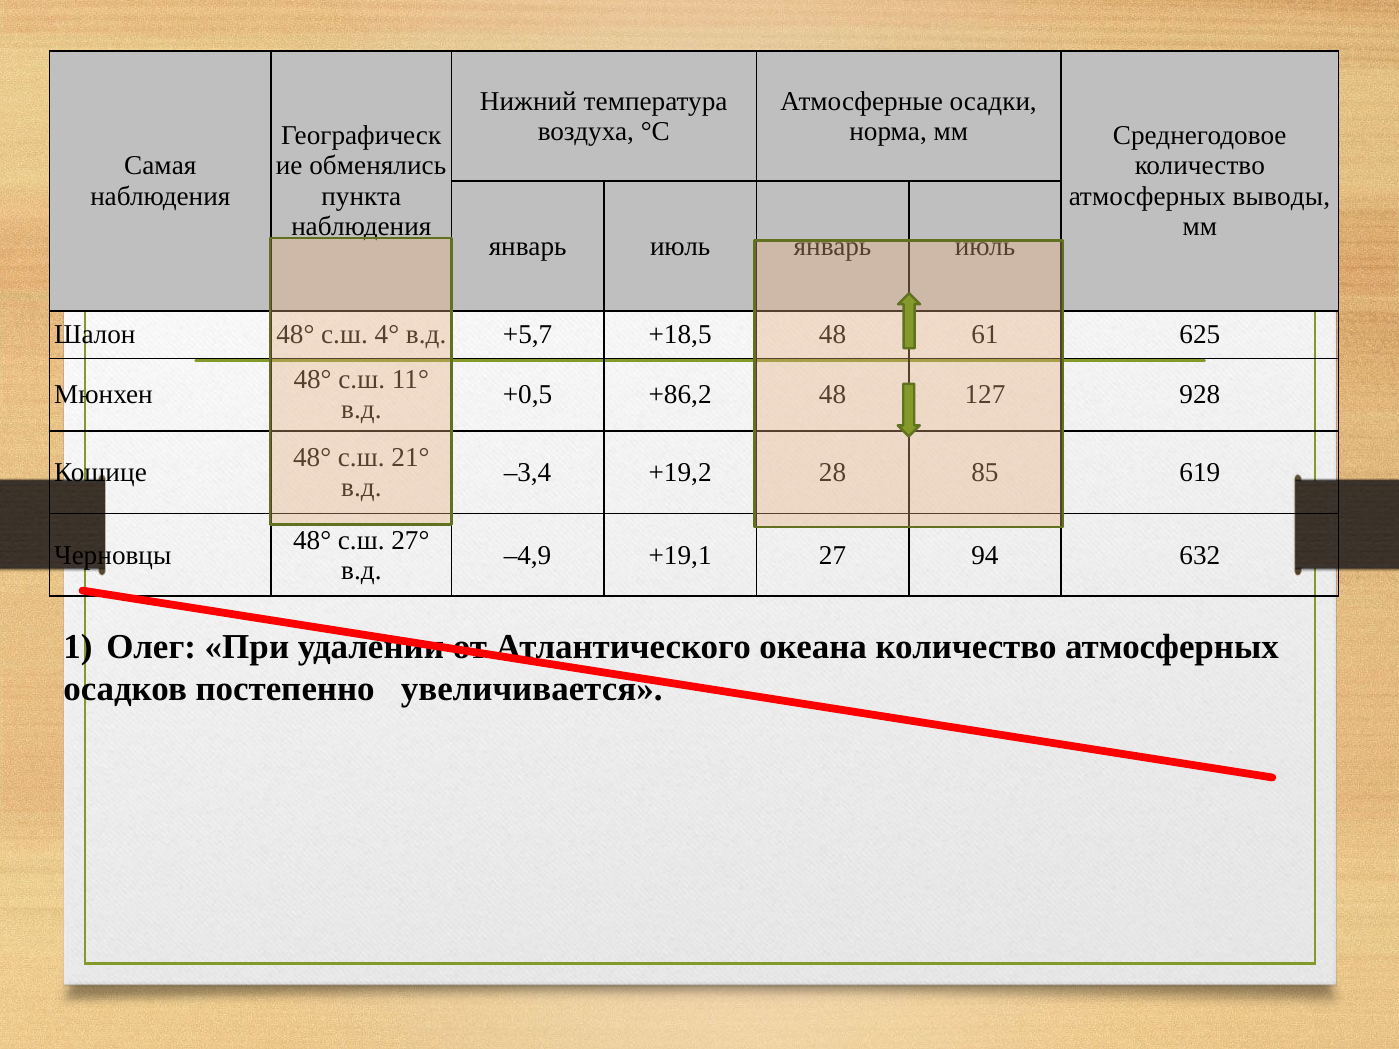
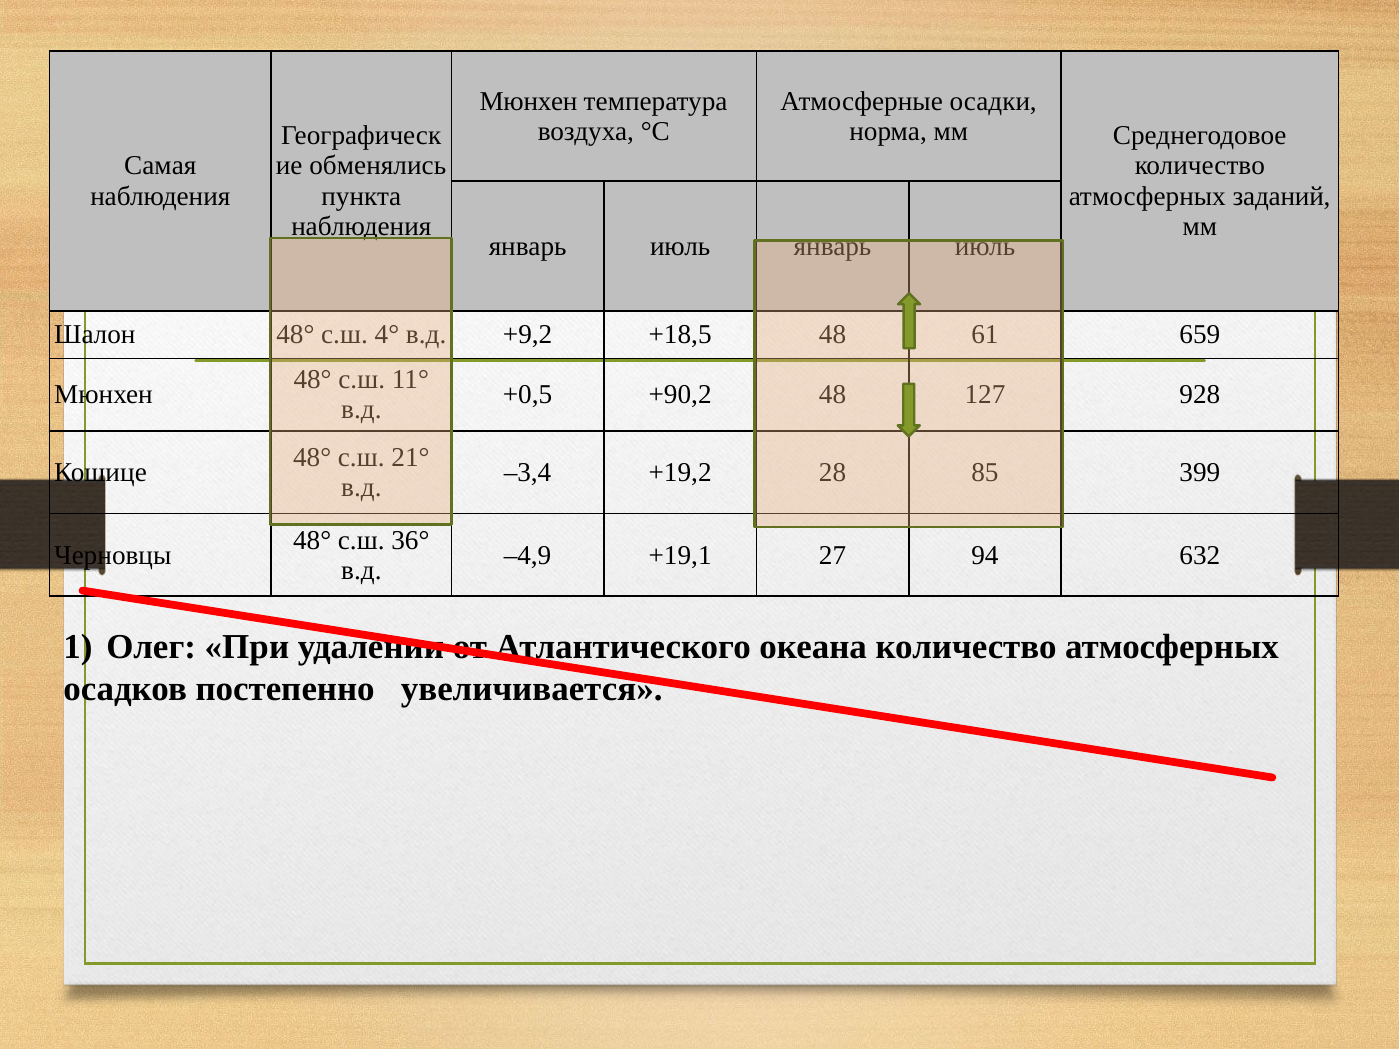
Нижний at (528, 101): Нижний -> Мюнхен
выводы: выводы -> заданий
+5,7: +5,7 -> +9,2
625: 625 -> 659
+86,2: +86,2 -> +90,2
619: 619 -> 399
27°: 27° -> 36°
